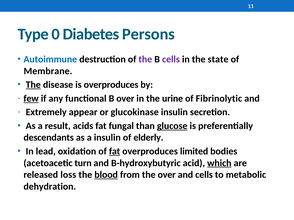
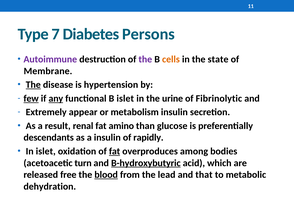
0: 0 -> 7
Autoimmune colour: blue -> purple
cells at (171, 59) colour: purple -> orange
is overproduces: overproduces -> hypertension
any underline: none -> present
B over: over -> islet
glucokinase: glucokinase -> metabolism
acids: acids -> renal
fungal: fungal -> amino
glucose underline: present -> none
elderly: elderly -> rapidly
In lead: lead -> islet
limited: limited -> among
B-hydroxybutyric underline: none -> present
which underline: present -> none
loss: loss -> free
the over: over -> lead
and cells: cells -> that
